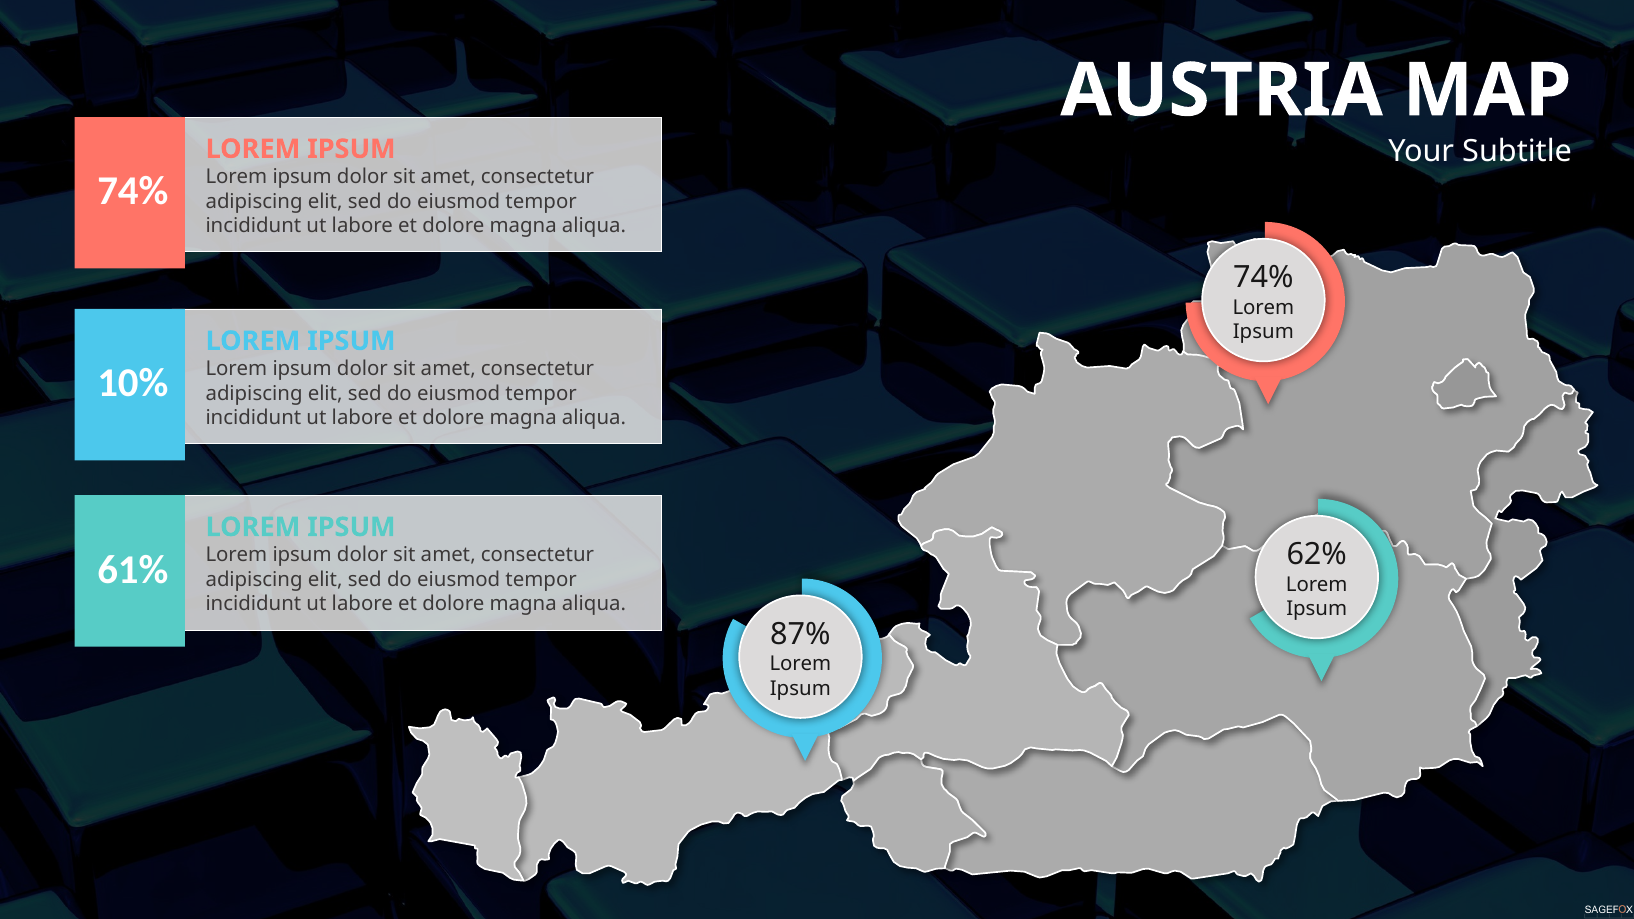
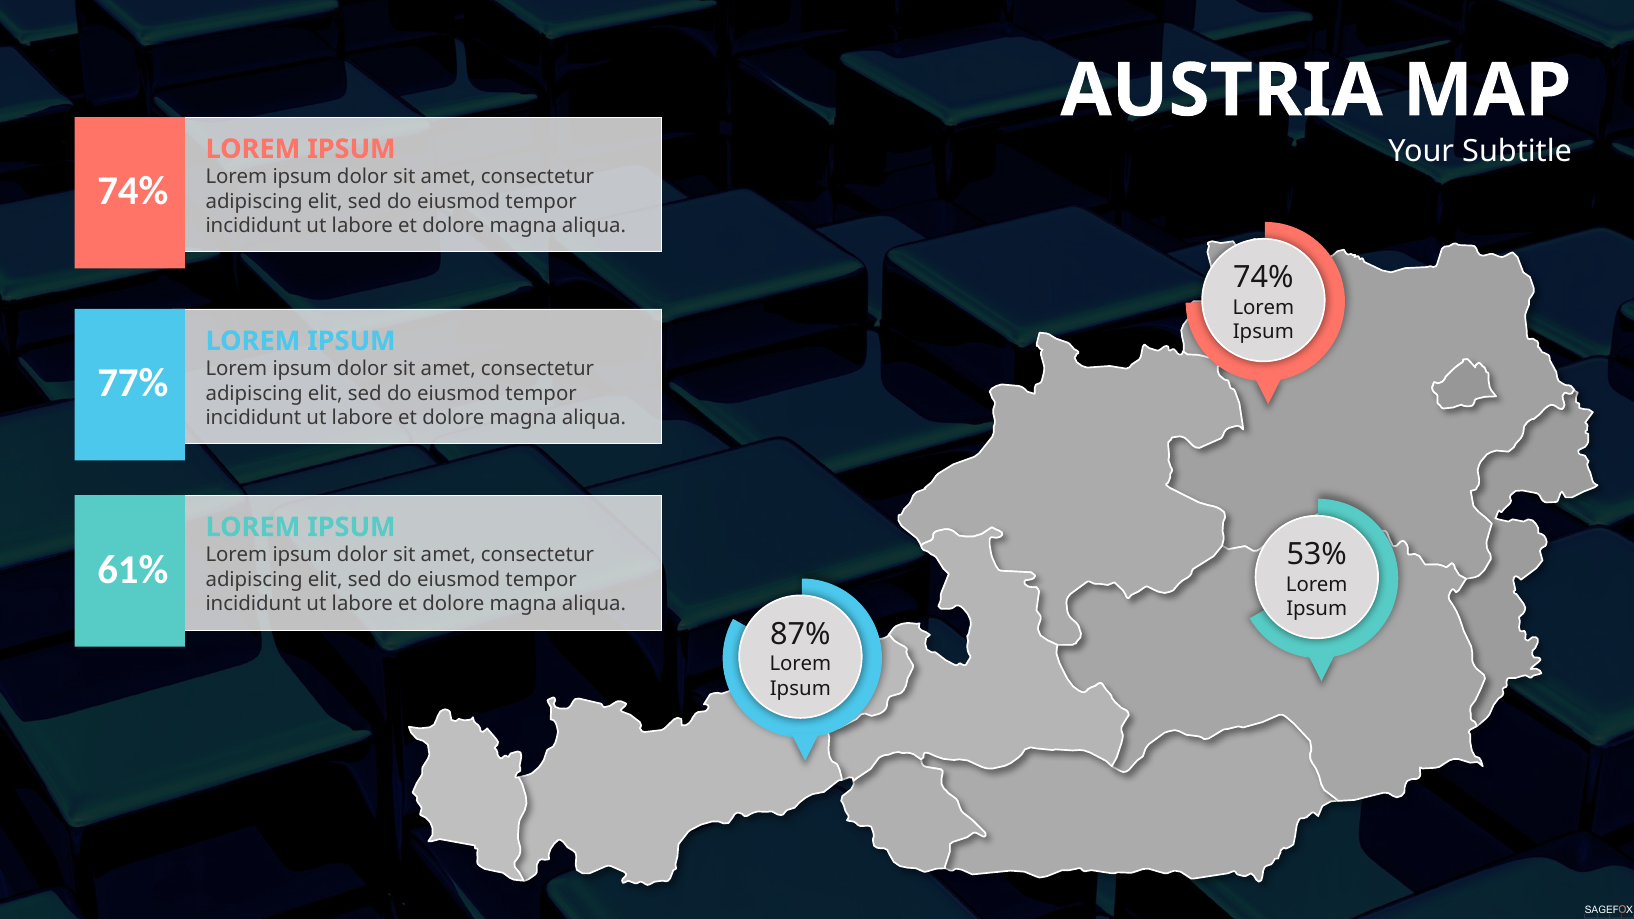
10%: 10% -> 77%
62%: 62% -> 53%
